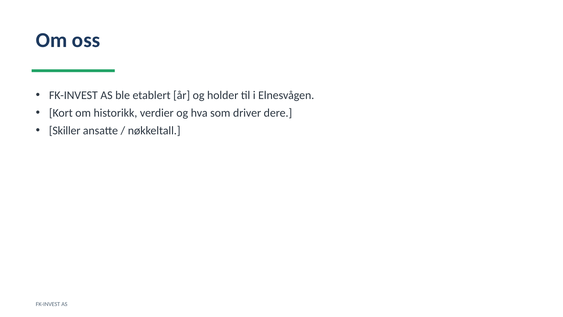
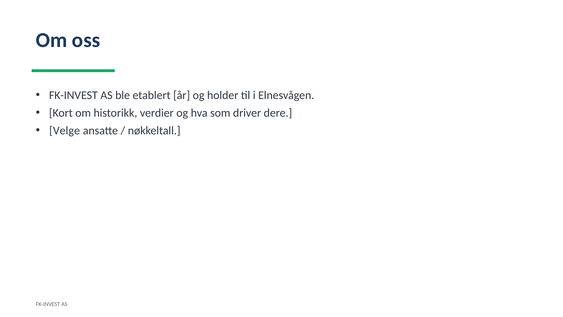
Skiller: Skiller -> Velge
